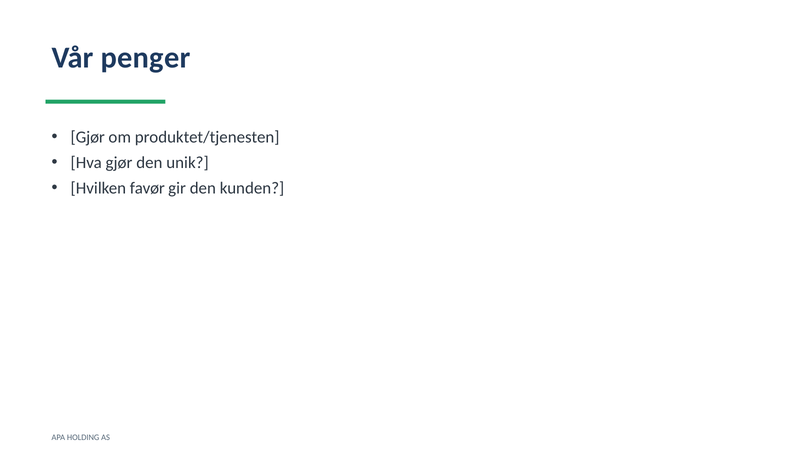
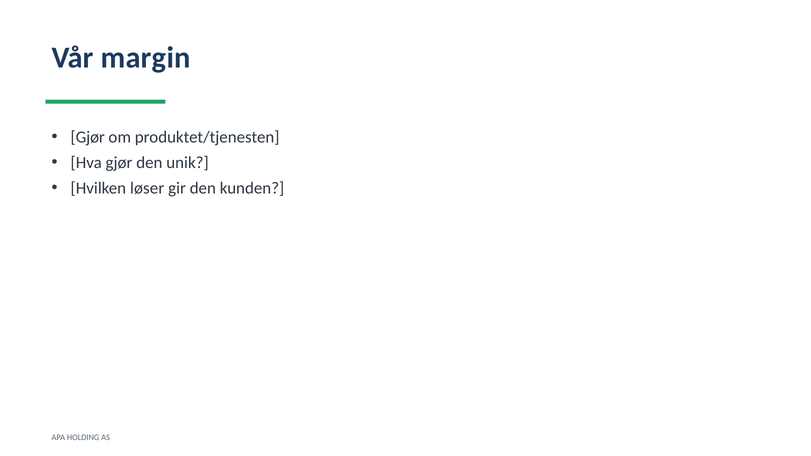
penger: penger -> margin
favør: favør -> løser
